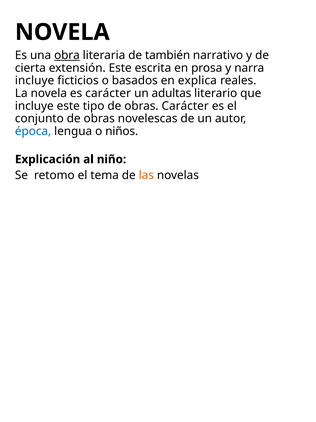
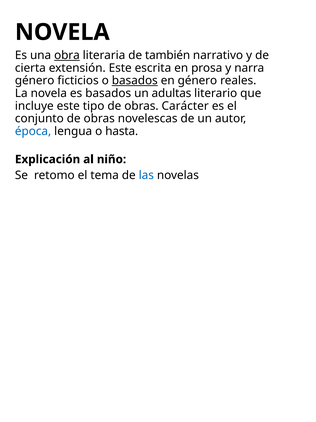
incluye at (35, 80): incluye -> género
basados at (135, 80) underline: none -> present
en explica: explica -> género
es carácter: carácter -> basados
niños: niños -> hasta
las colour: orange -> blue
